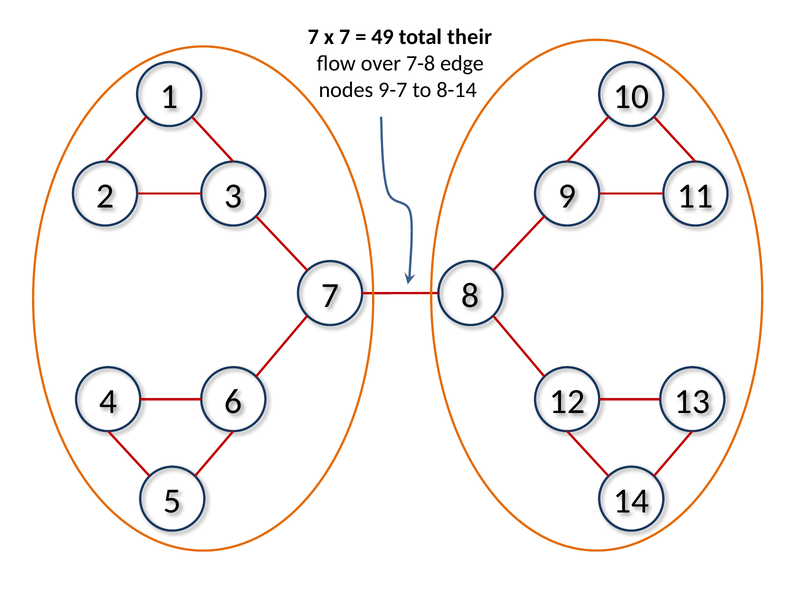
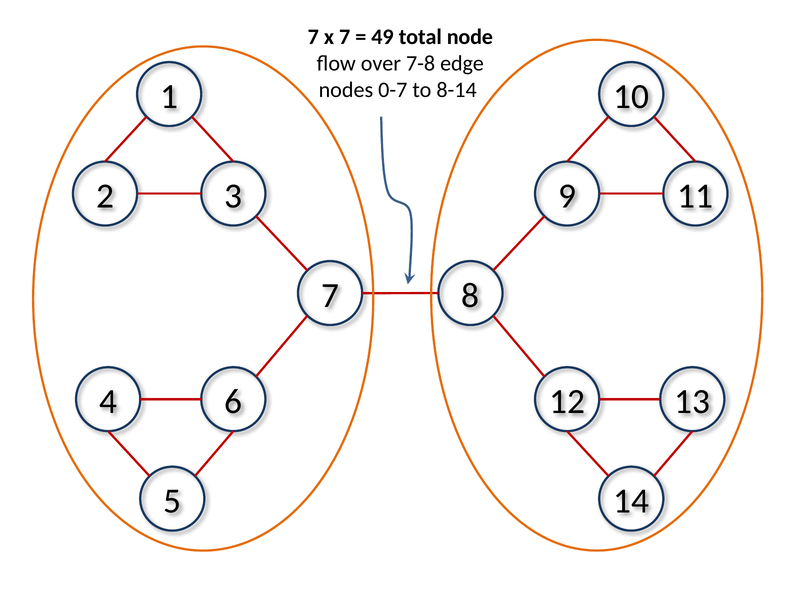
their: their -> node
9-7: 9-7 -> 0-7
